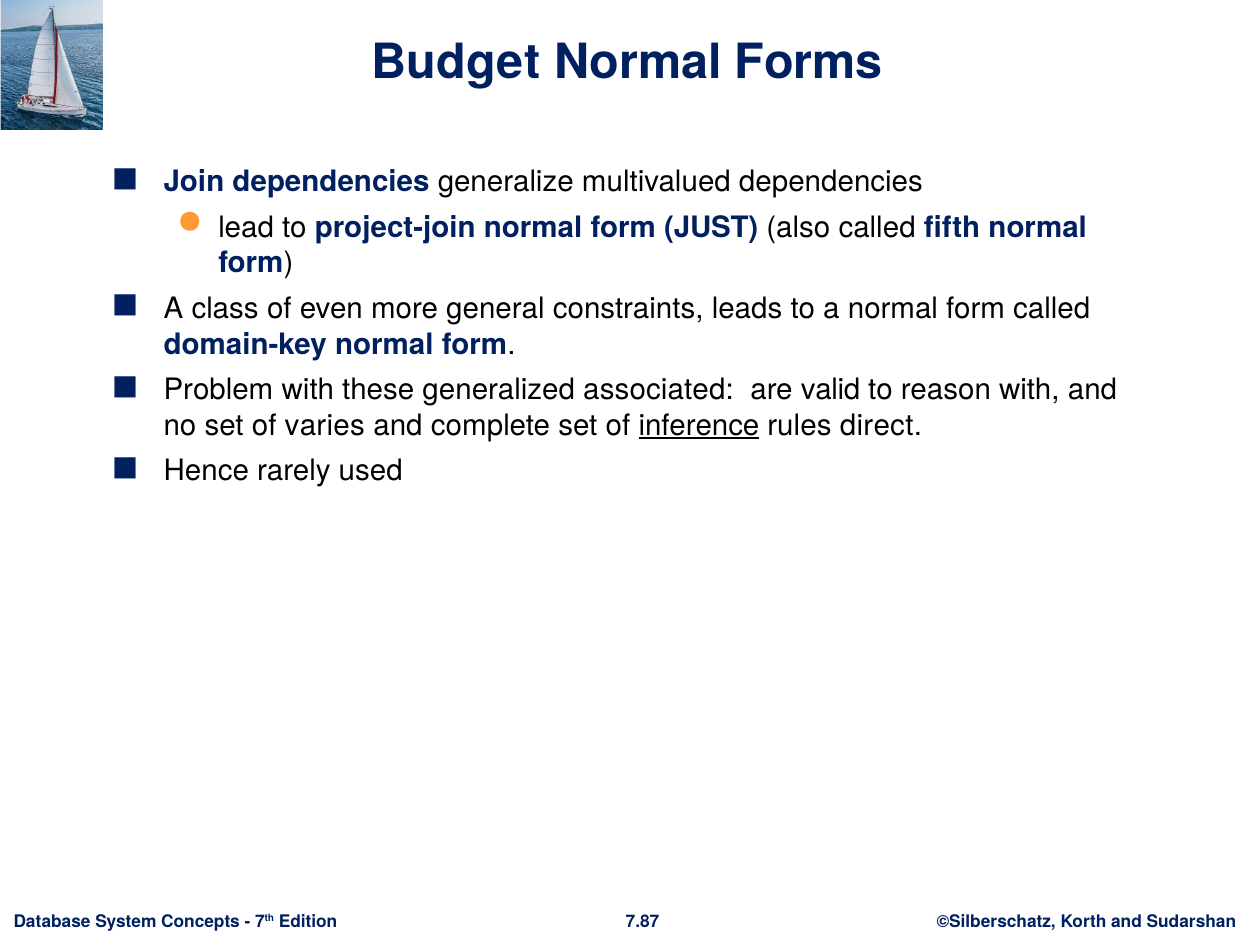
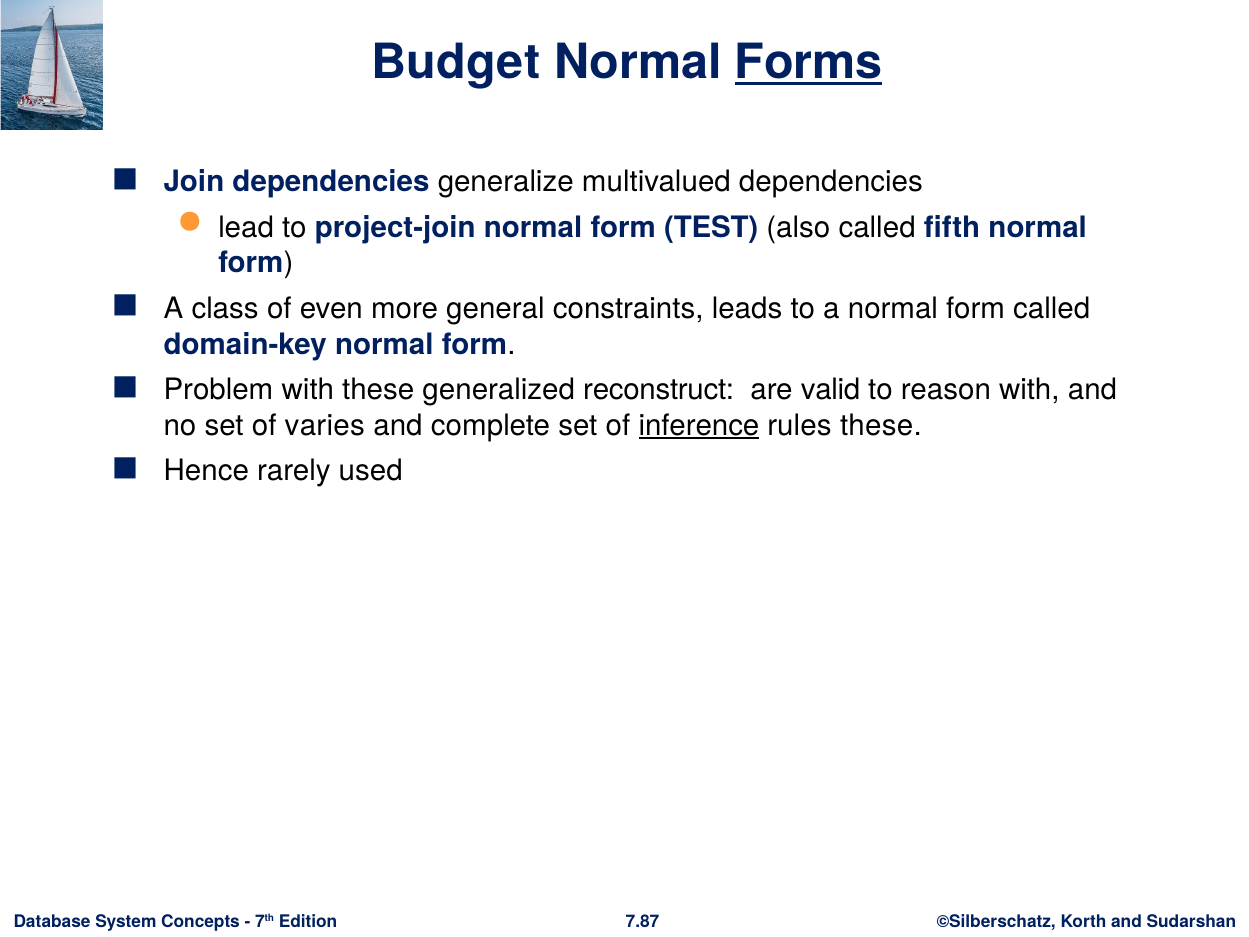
Forms underline: none -> present
JUST: JUST -> TEST
associated: associated -> reconstruct
rules direct: direct -> these
